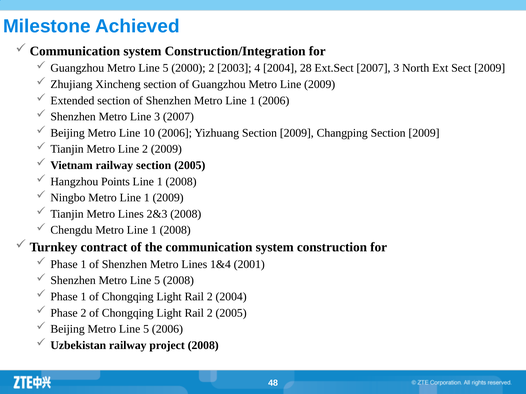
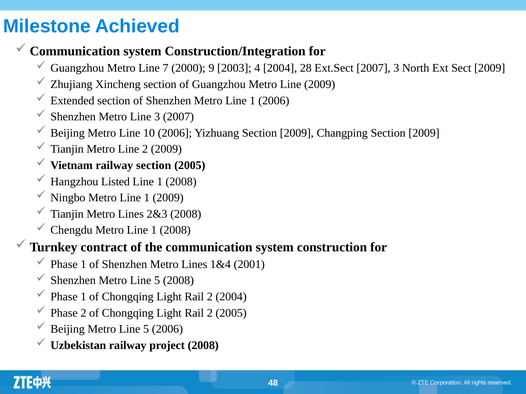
Guangzhou Metro Line 5: 5 -> 7
2000 2: 2 -> 9
Points: Points -> Listed
